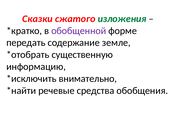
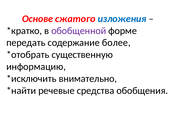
Сказки: Сказки -> Основе
изложения colour: green -> blue
земле: земле -> более
